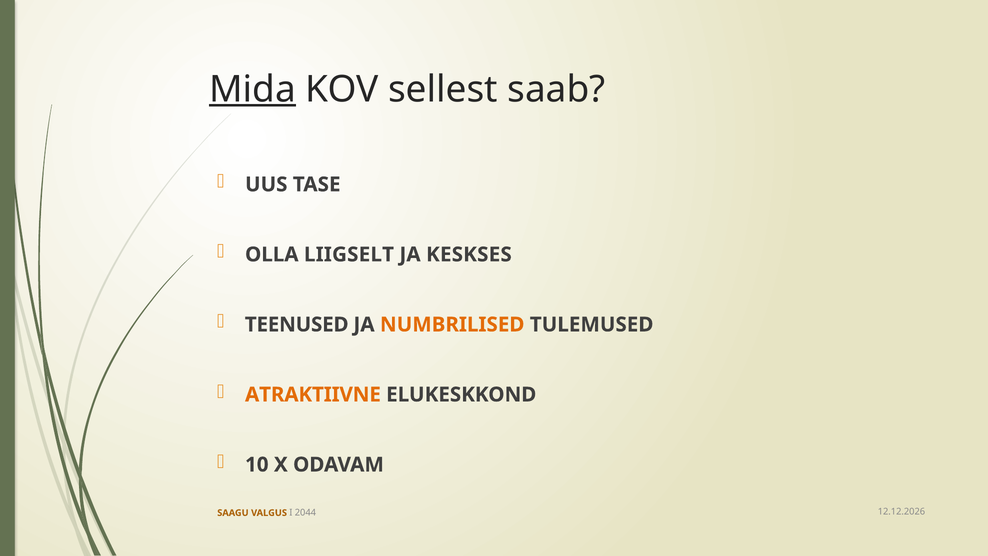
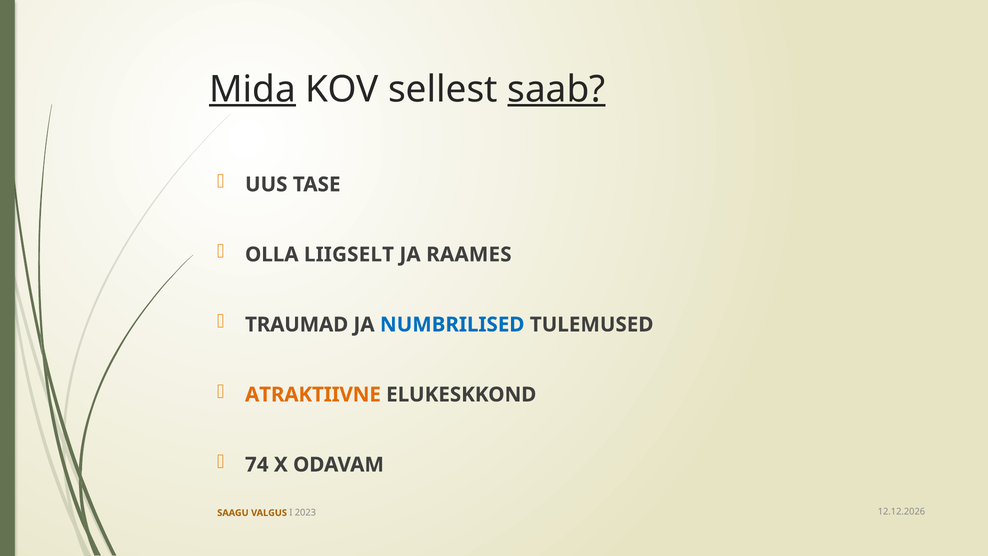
saab underline: none -> present
KESKSES: KESKSES -> RAAMES
TEENUSED: TEENUSED -> TRAUMAD
NUMBRILISED colour: orange -> blue
10: 10 -> 74
2044: 2044 -> 2023
